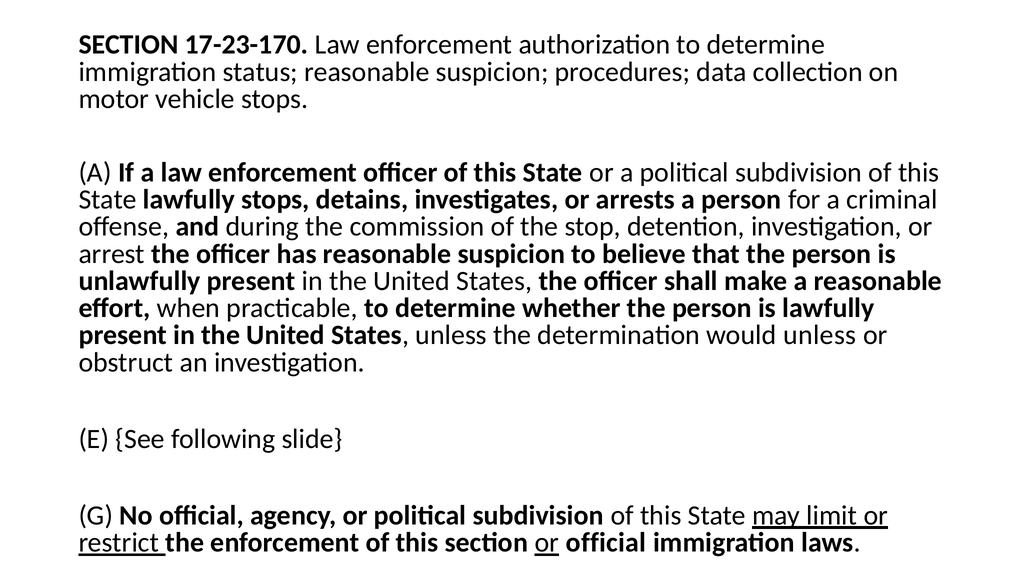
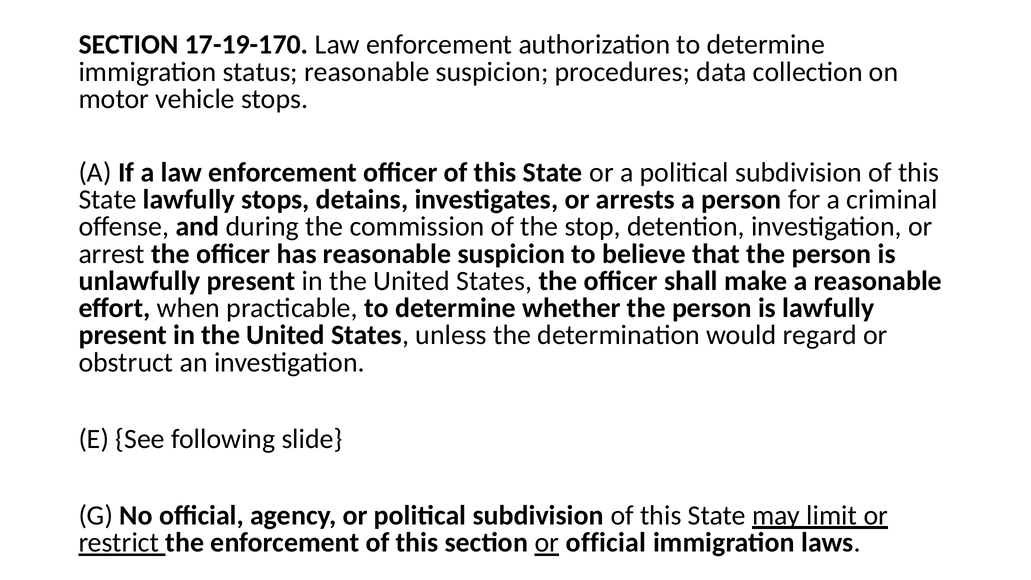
17-23-170: 17-23-170 -> 17-19-170
would unless: unless -> regard
